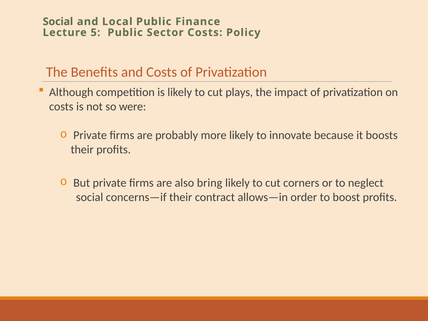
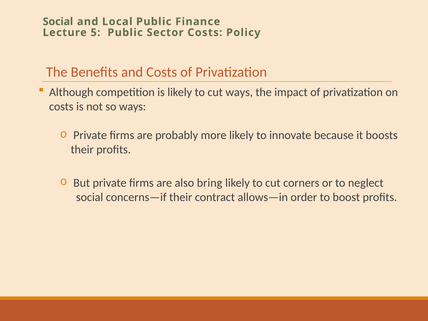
cut plays: plays -> ways
so were: were -> ways
